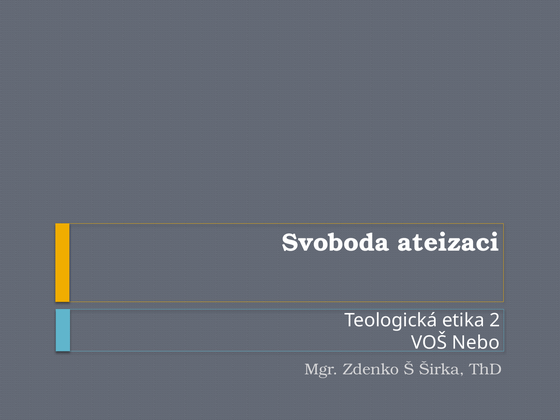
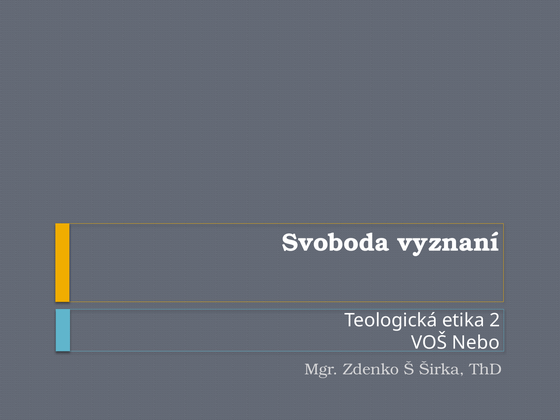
ateizaci: ateizaci -> vyznaní
